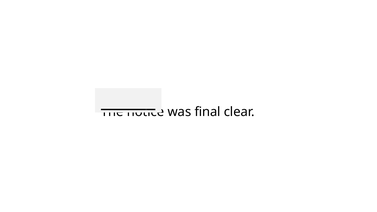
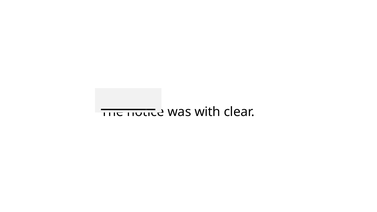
final: final -> with
